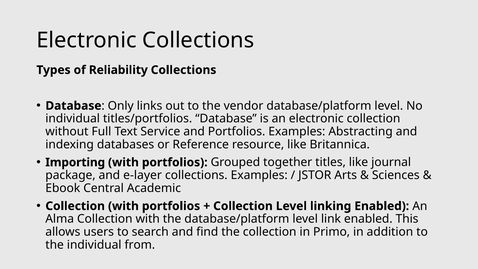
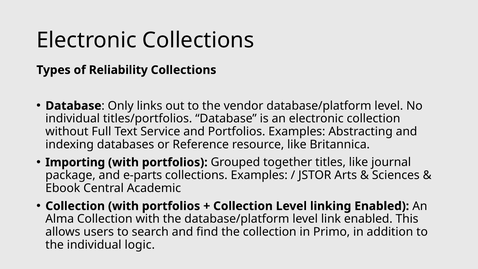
e‑layer: e‑layer -> e‑parts
from: from -> logic
